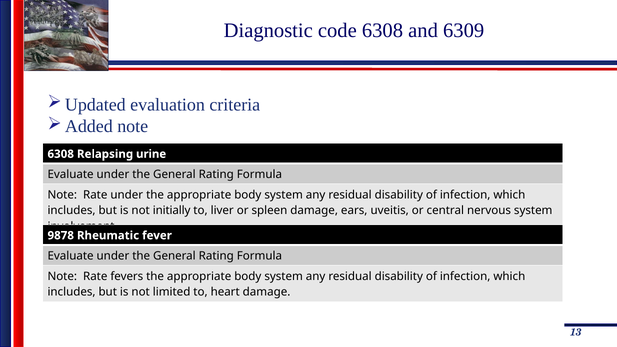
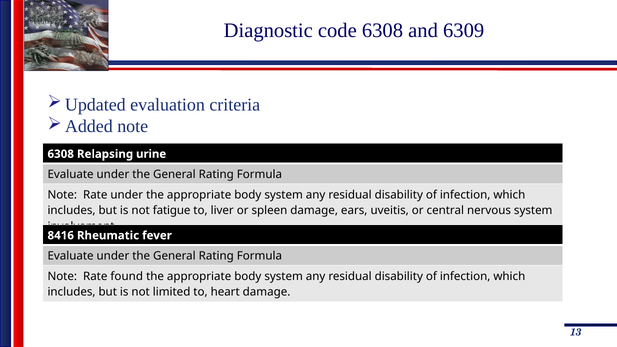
initially: initially -> fatigue
9878: 9878 -> 8416
fevers: fevers -> found
